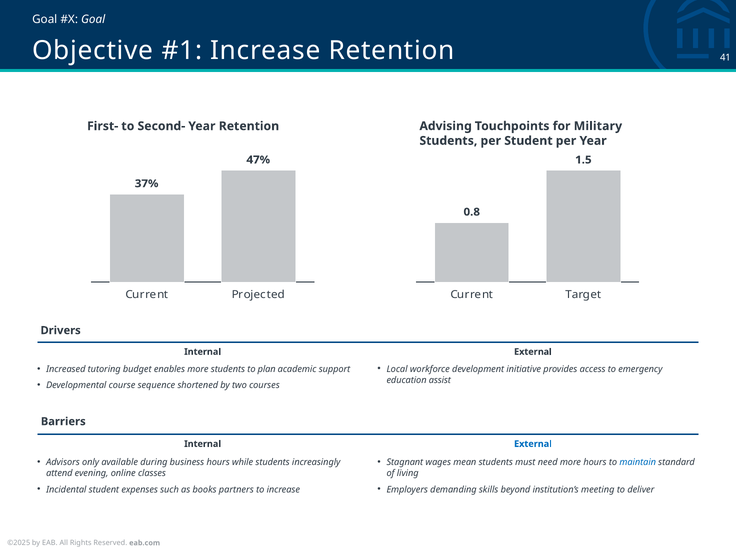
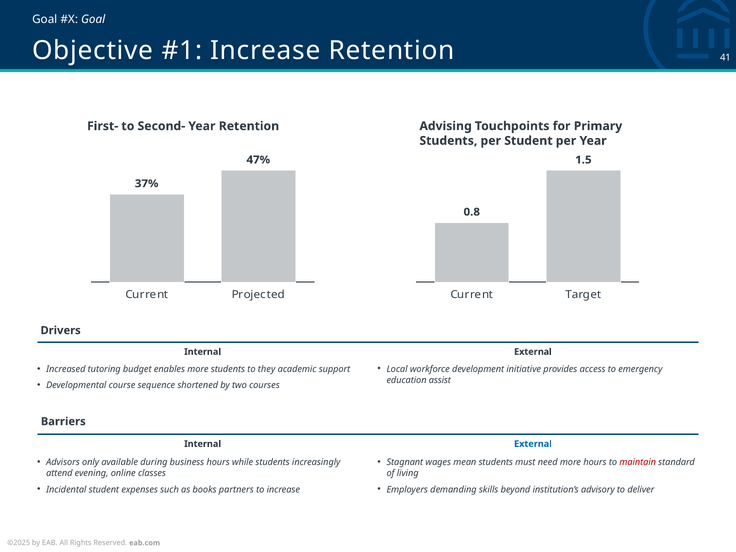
Military: Military -> Primary
plan: plan -> they
maintain colour: blue -> red
meeting: meeting -> advisory
